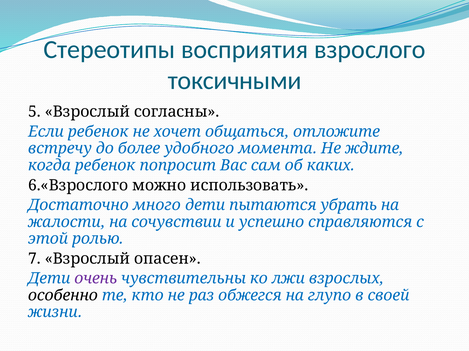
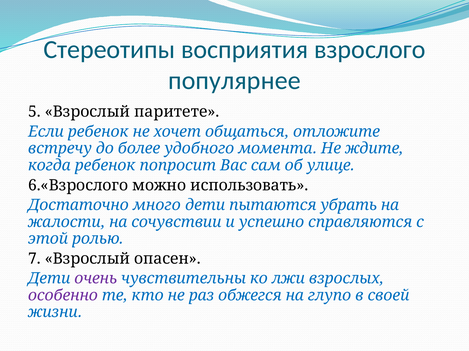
токсичными: токсичными -> популярнее
согласны: согласны -> паритете
каких: каких -> улице
особенно colour: black -> purple
